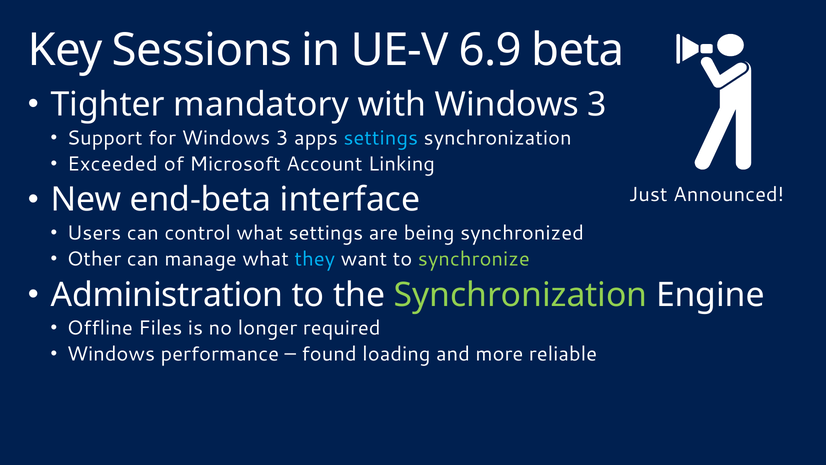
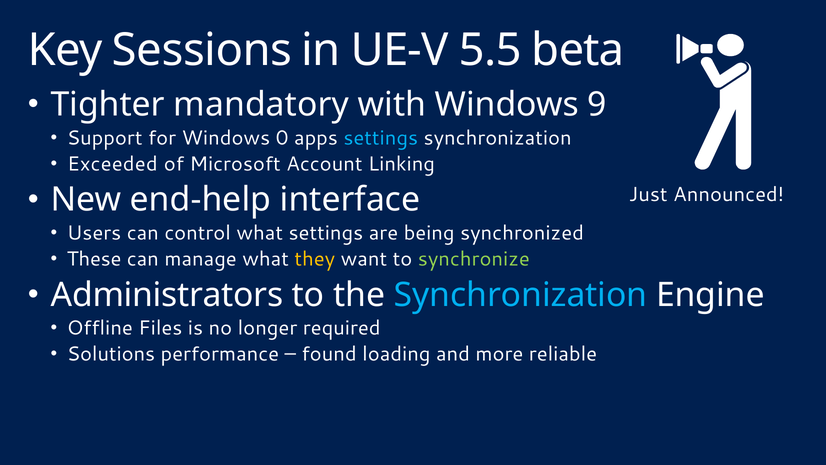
6.9: 6.9 -> 5.5
with Windows 3: 3 -> 9
for Windows 3: 3 -> 0
end-beta: end-beta -> end-help
Other: Other -> These
they colour: light blue -> yellow
Administration: Administration -> Administrators
Synchronization at (521, 295) colour: light green -> light blue
Windows at (111, 354): Windows -> Solutions
